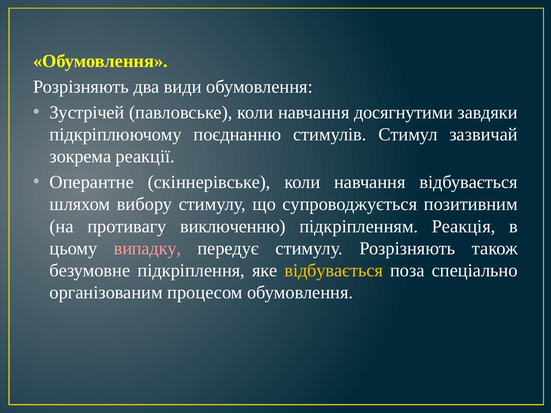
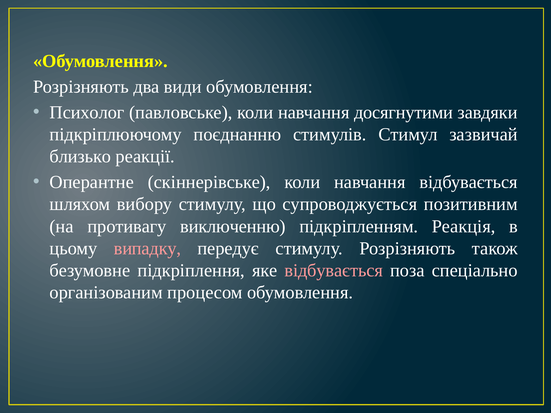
Зустрічей: Зустрічей -> Психолог
зокрема: зокрема -> близько
відбувається at (334, 270) colour: yellow -> pink
